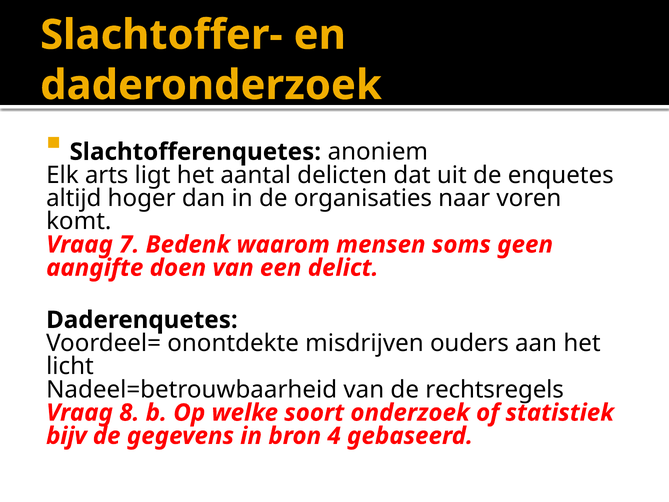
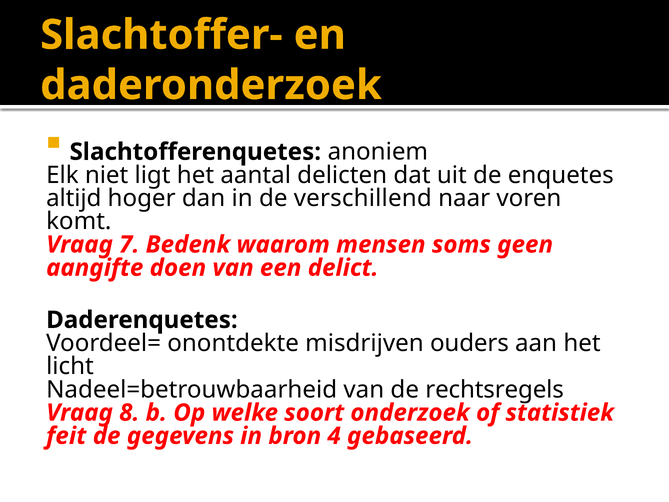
arts: arts -> niet
organisaties: organisaties -> verschillend
bijv: bijv -> feit
